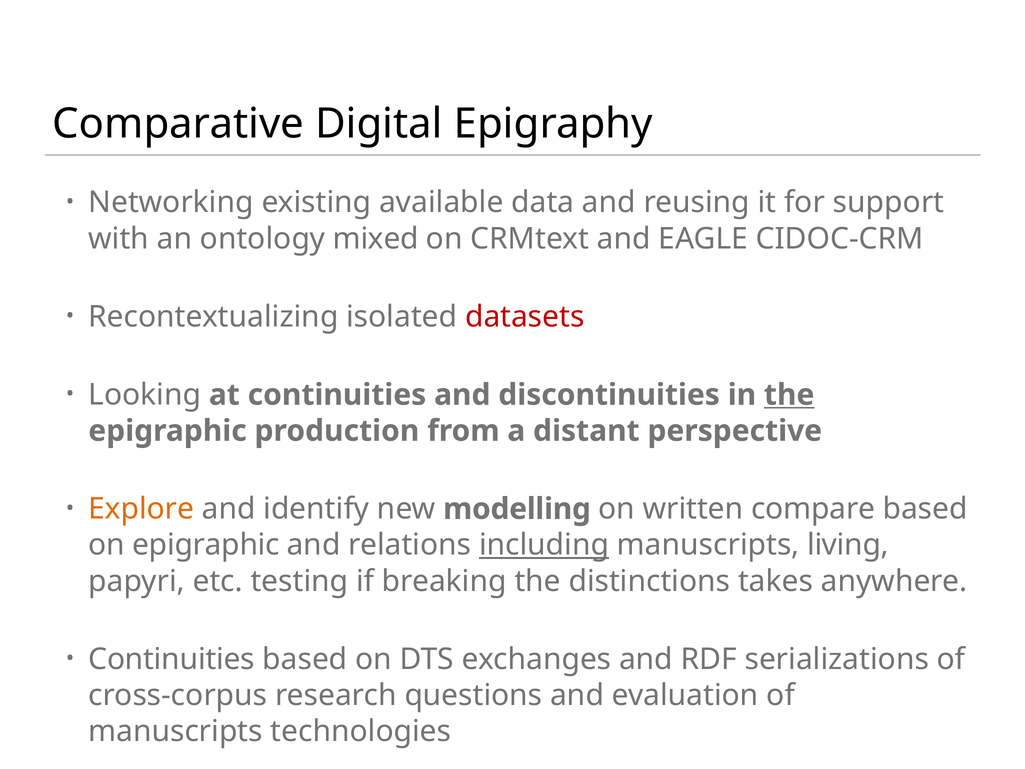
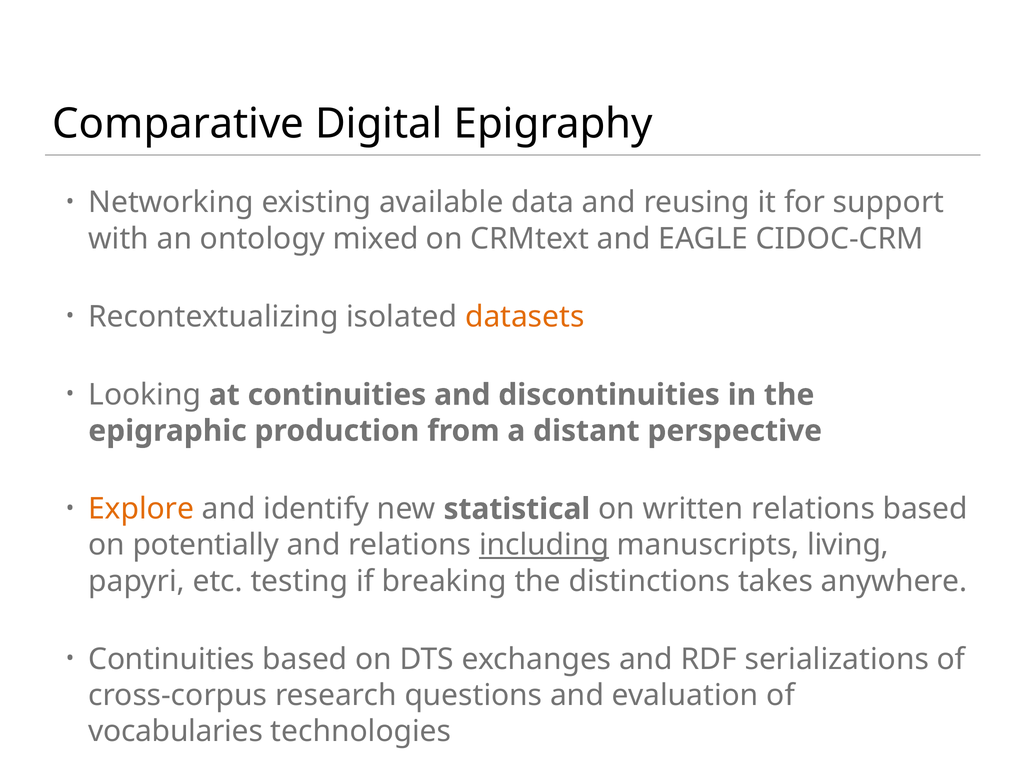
datasets colour: red -> orange
the at (789, 395) underline: present -> none
modelling: modelling -> statistical
written compare: compare -> relations
on epigraphic: epigraphic -> potentially
manuscripts at (175, 731): manuscripts -> vocabularies
